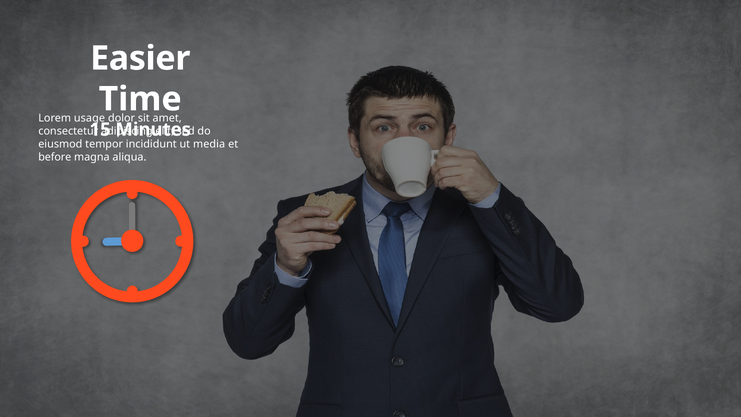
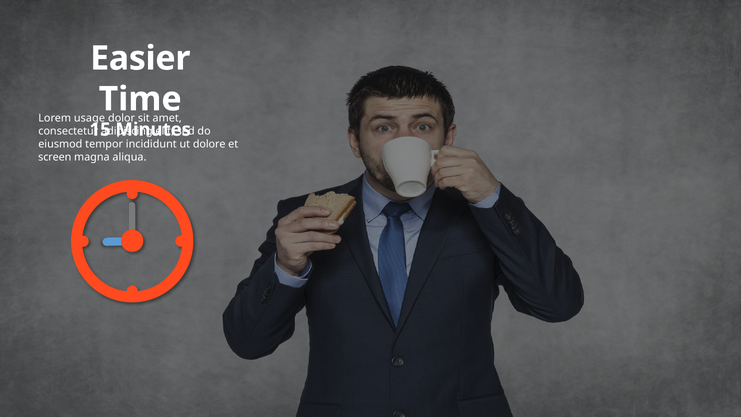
media: media -> dolore
before: before -> screen
